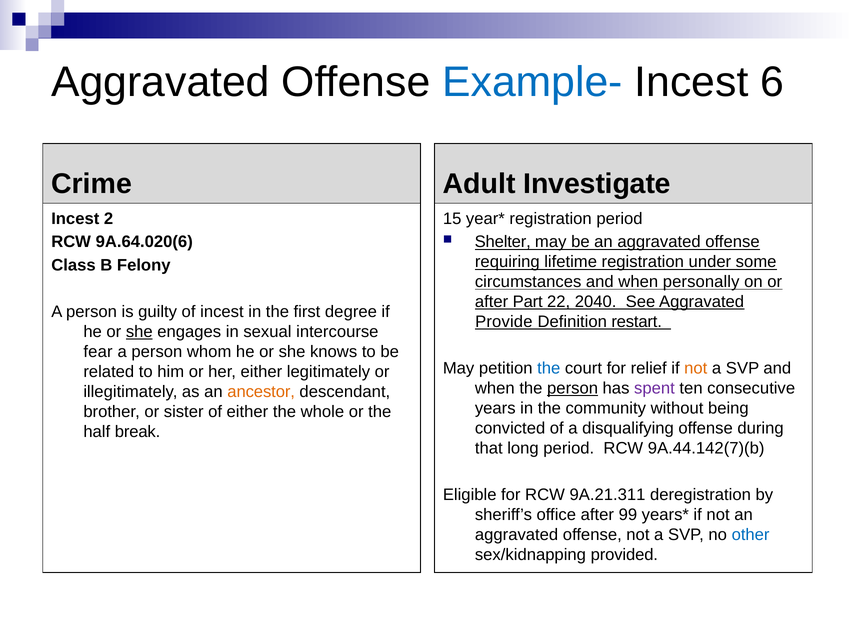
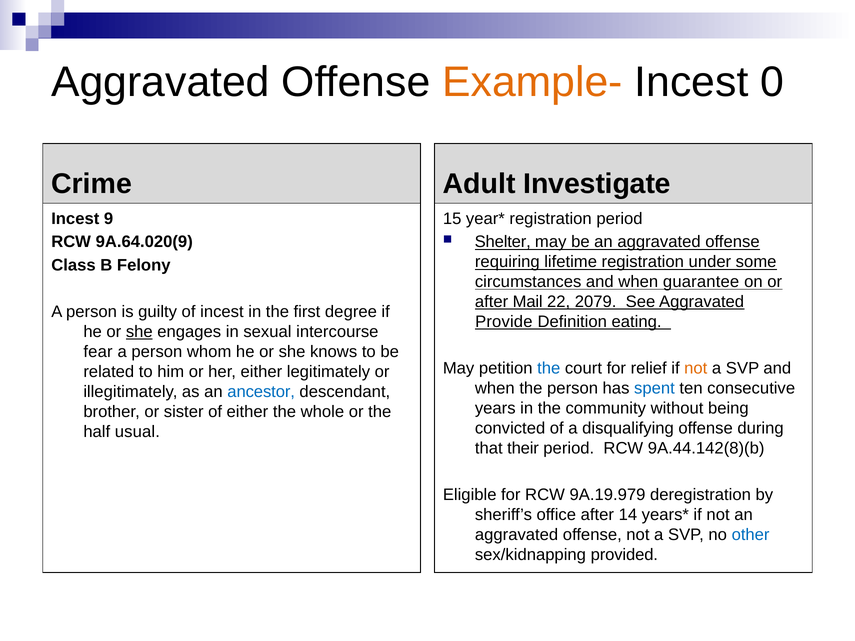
Example- colour: blue -> orange
6: 6 -> 0
2: 2 -> 9
9A.64.020(6: 9A.64.020(6 -> 9A.64.020(9
personally: personally -> guarantee
Part: Part -> Mail
2040: 2040 -> 2079
restart: restart -> eating
person at (573, 388) underline: present -> none
spent colour: purple -> blue
ancestor colour: orange -> blue
break: break -> usual
long: long -> their
9A.44.142(7)(b: 9A.44.142(7)(b -> 9A.44.142(8)(b
9A.21.311: 9A.21.311 -> 9A.19.979
99: 99 -> 14
